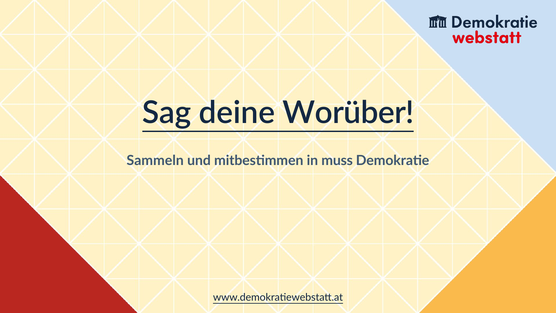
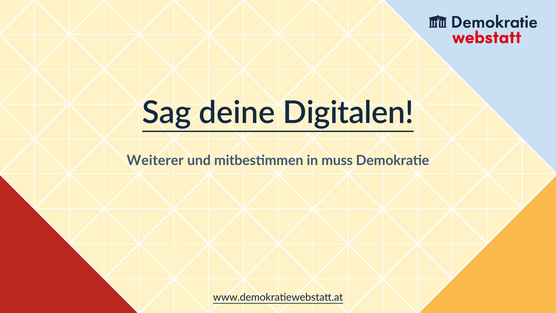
Worüber: Worüber -> Digitalen
Sammeln: Sammeln -> Weiterer
